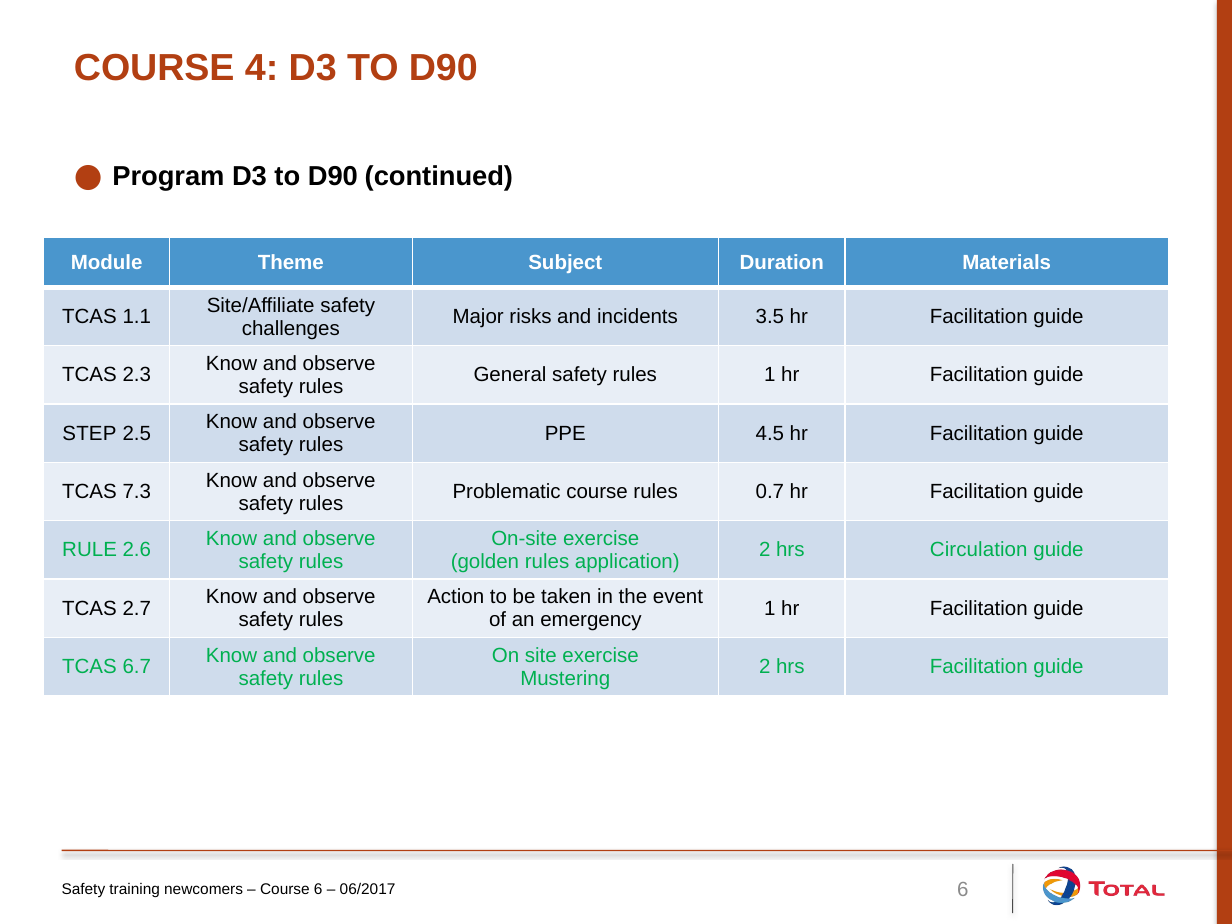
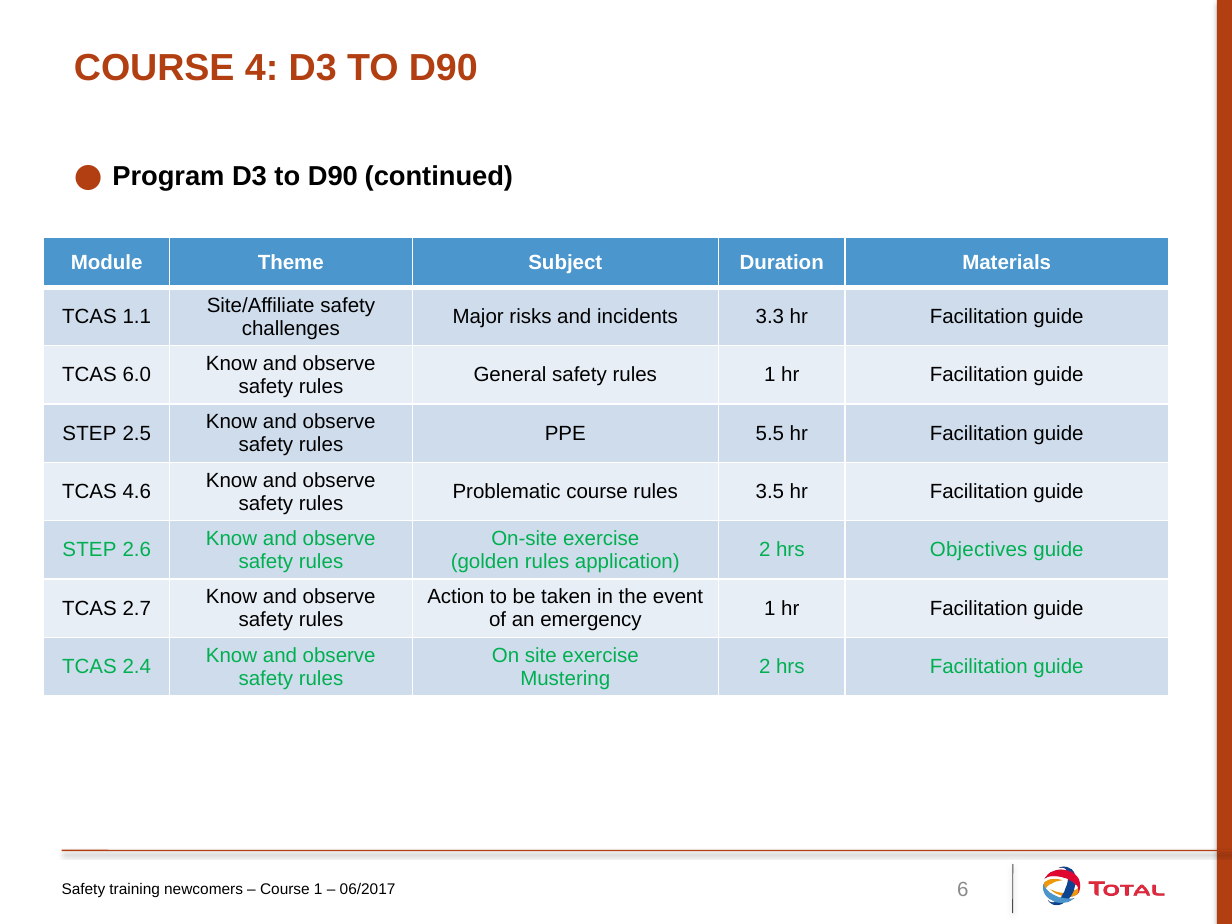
3.5: 3.5 -> 3.3
2.3: 2.3 -> 6.0
4.5: 4.5 -> 5.5
7.3: 7.3 -> 4.6
0.7: 0.7 -> 3.5
RULE at (90, 550): RULE -> STEP
Circulation: Circulation -> Objectives
6.7: 6.7 -> 2.4
Course 6: 6 -> 1
